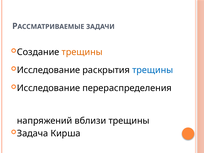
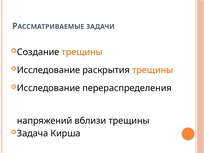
трещины at (153, 70) colour: blue -> orange
